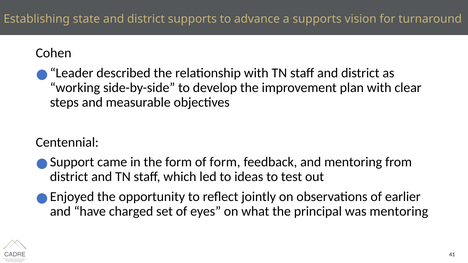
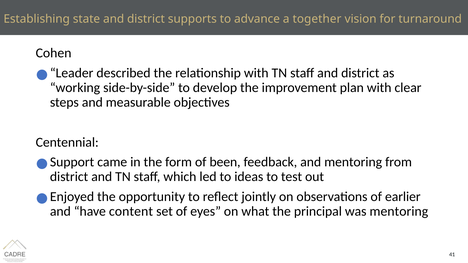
a supports: supports -> together
of form: form -> been
charged: charged -> content
